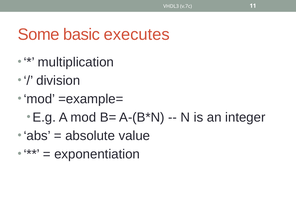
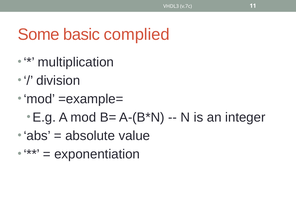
executes: executes -> complied
